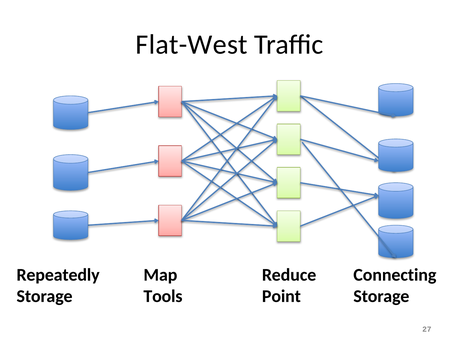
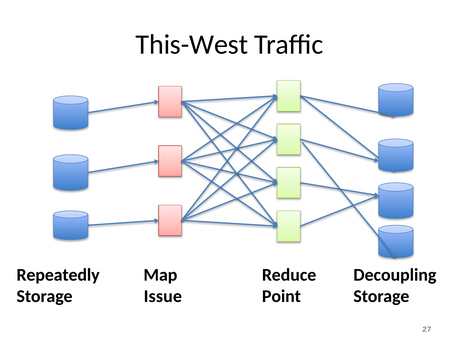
Flat-West: Flat-West -> This-West
Connecting: Connecting -> Decoupling
Tools: Tools -> Issue
